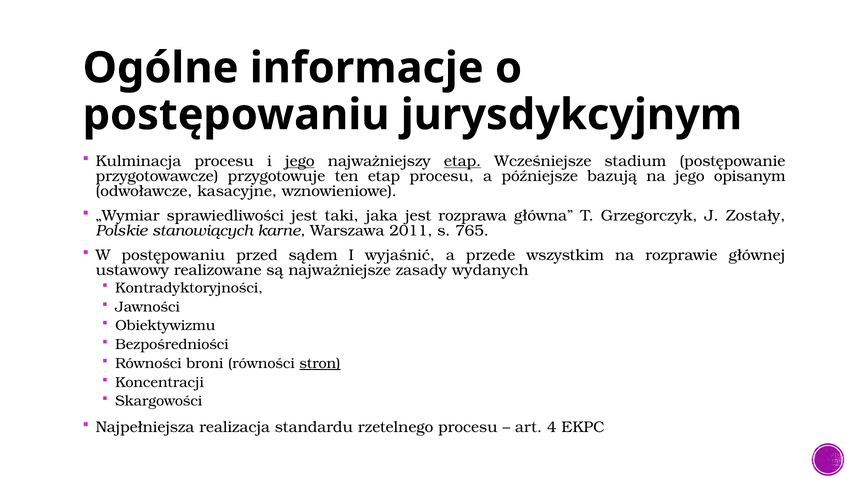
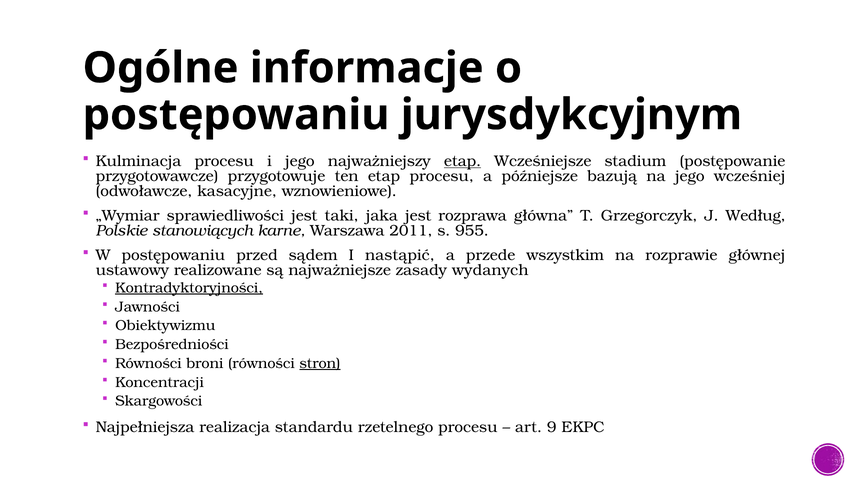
jego at (300, 161) underline: present -> none
opisanym: opisanym -> wcześniej
Zostały: Zostały -> Według
765: 765 -> 955
wyjaśnić: wyjaśnić -> nastąpić
Kontradyktoryjności underline: none -> present
4: 4 -> 9
